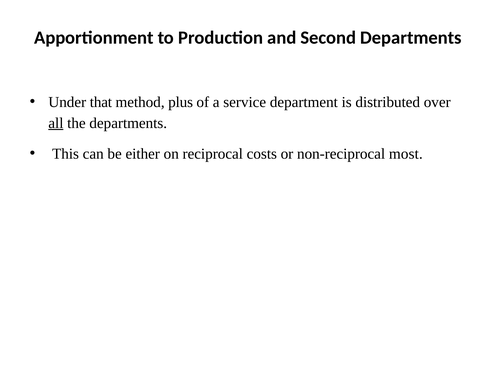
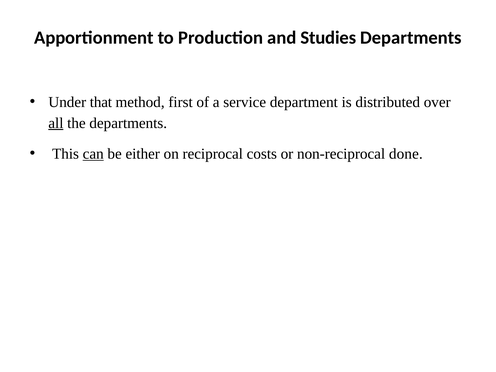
Second: Second -> Studies
plus: plus -> first
can underline: none -> present
most: most -> done
